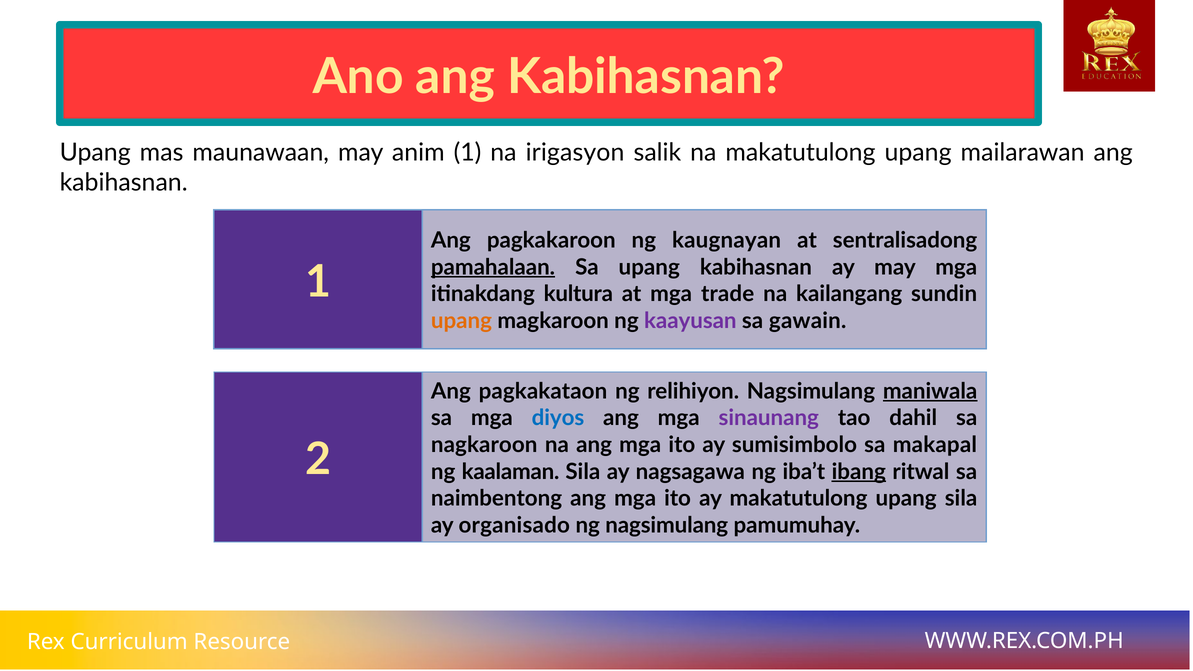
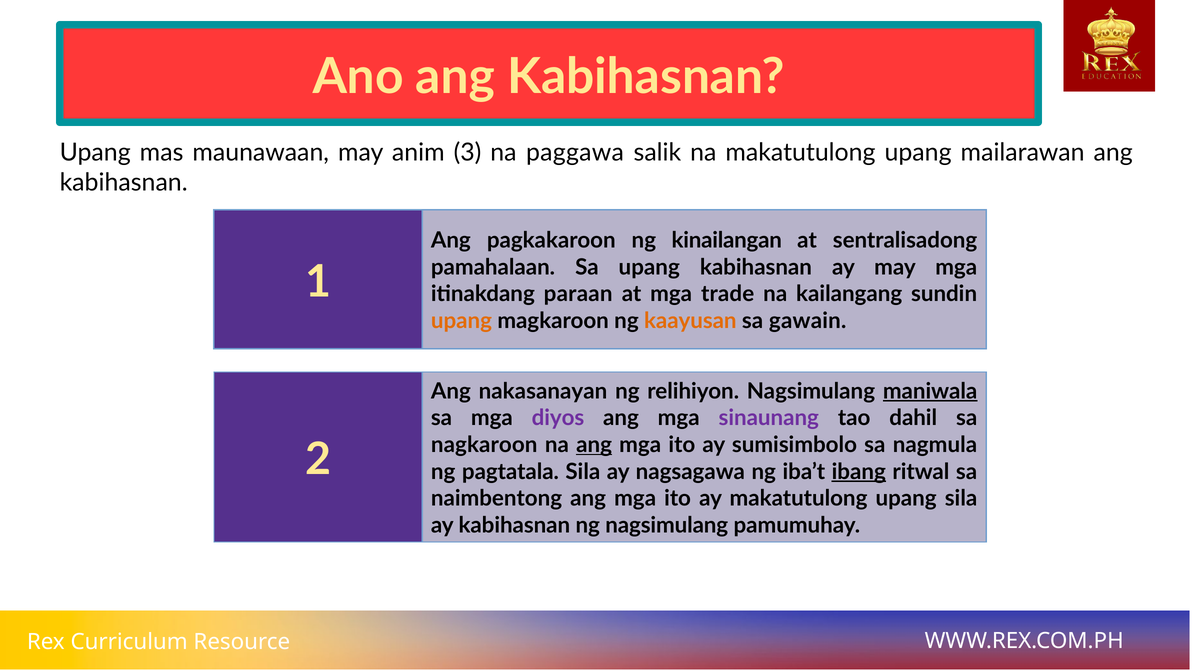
anim 1: 1 -> 3
irigasyon: irigasyon -> paggawa
kaugnayan: kaugnayan -> kinailangan
pamahalaan underline: present -> none
kultura: kultura -> paraan
kaayusan colour: purple -> orange
pagkakataon: pagkakataon -> nakasanayan
diyos colour: blue -> purple
ang at (594, 445) underline: none -> present
makapal: makapal -> nagmula
kaalaman: kaalaman -> pagtatala
ay organisado: organisado -> kabihasnan
